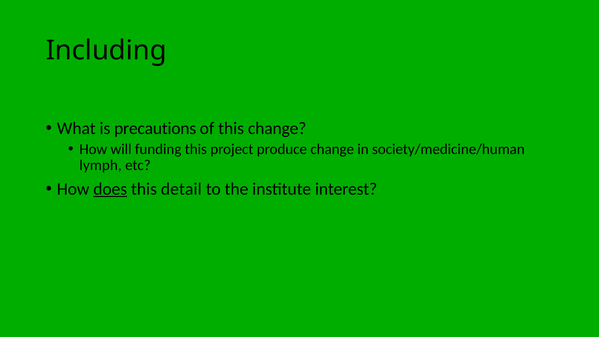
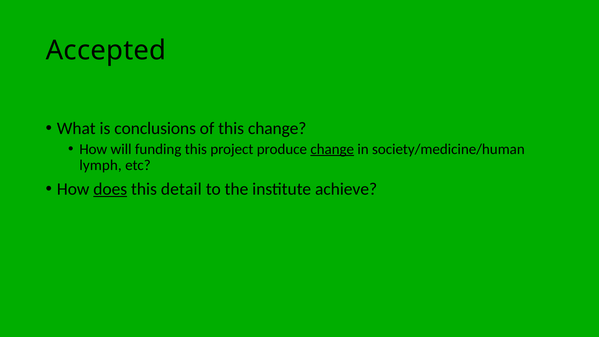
Including: Including -> Accepted
precautions: precautions -> conclusions
change at (332, 149) underline: none -> present
interest: interest -> achieve
